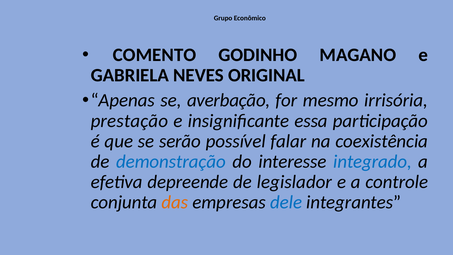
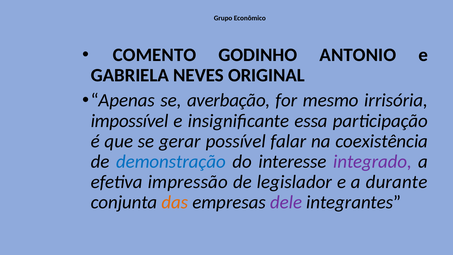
MAGANO: MAGANO -> ANTONIO
prestação: prestação -> impossível
serão: serão -> gerar
integrado colour: blue -> purple
depreende: depreende -> impressão
controle: controle -> durante
dele colour: blue -> purple
